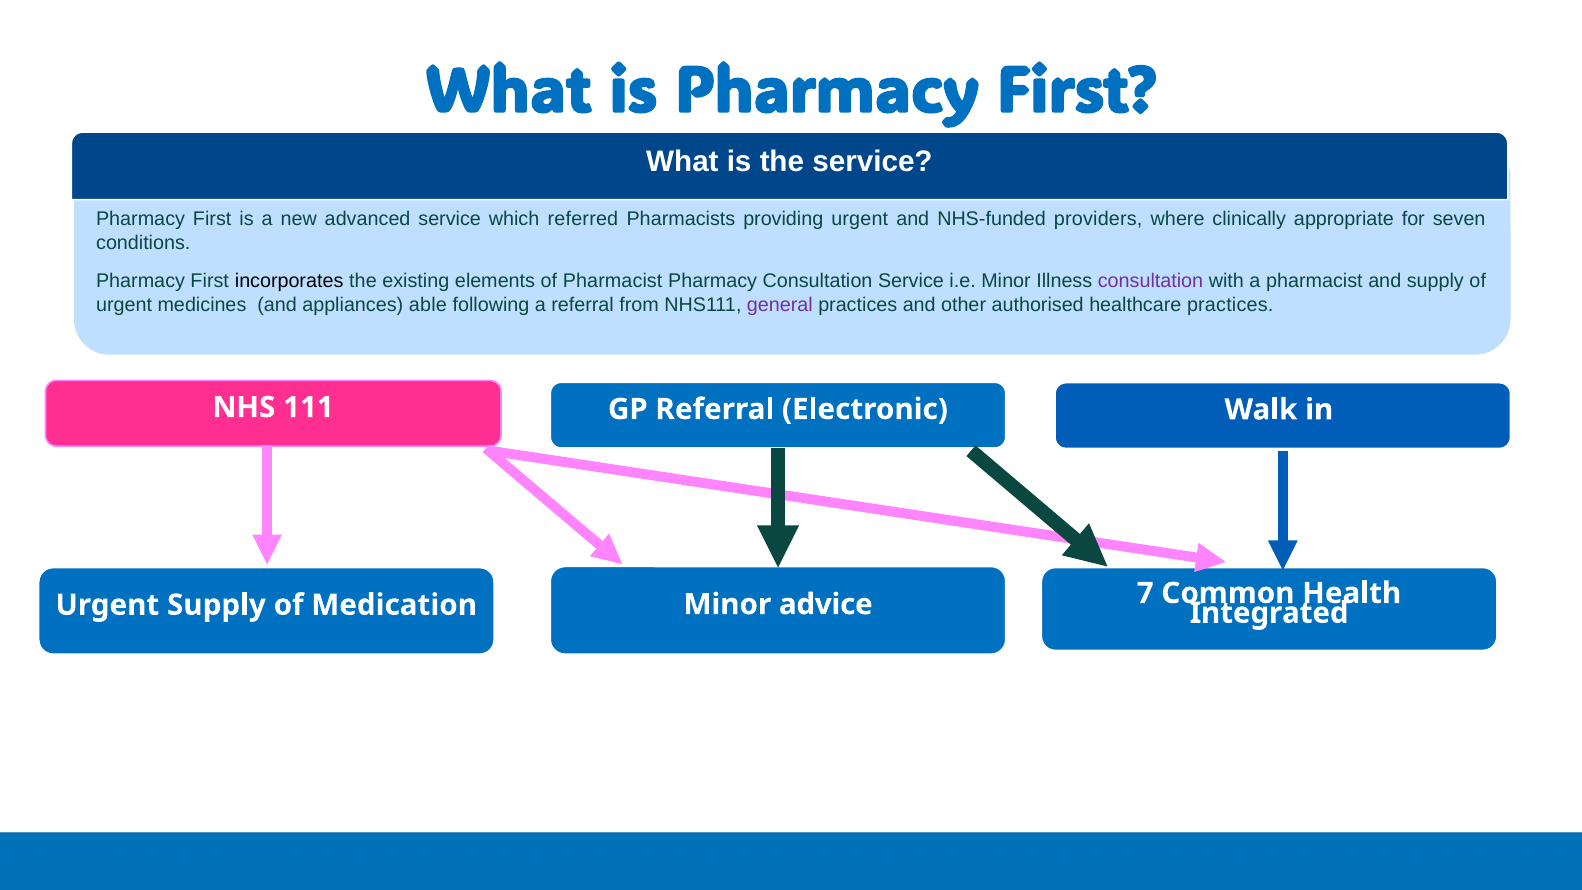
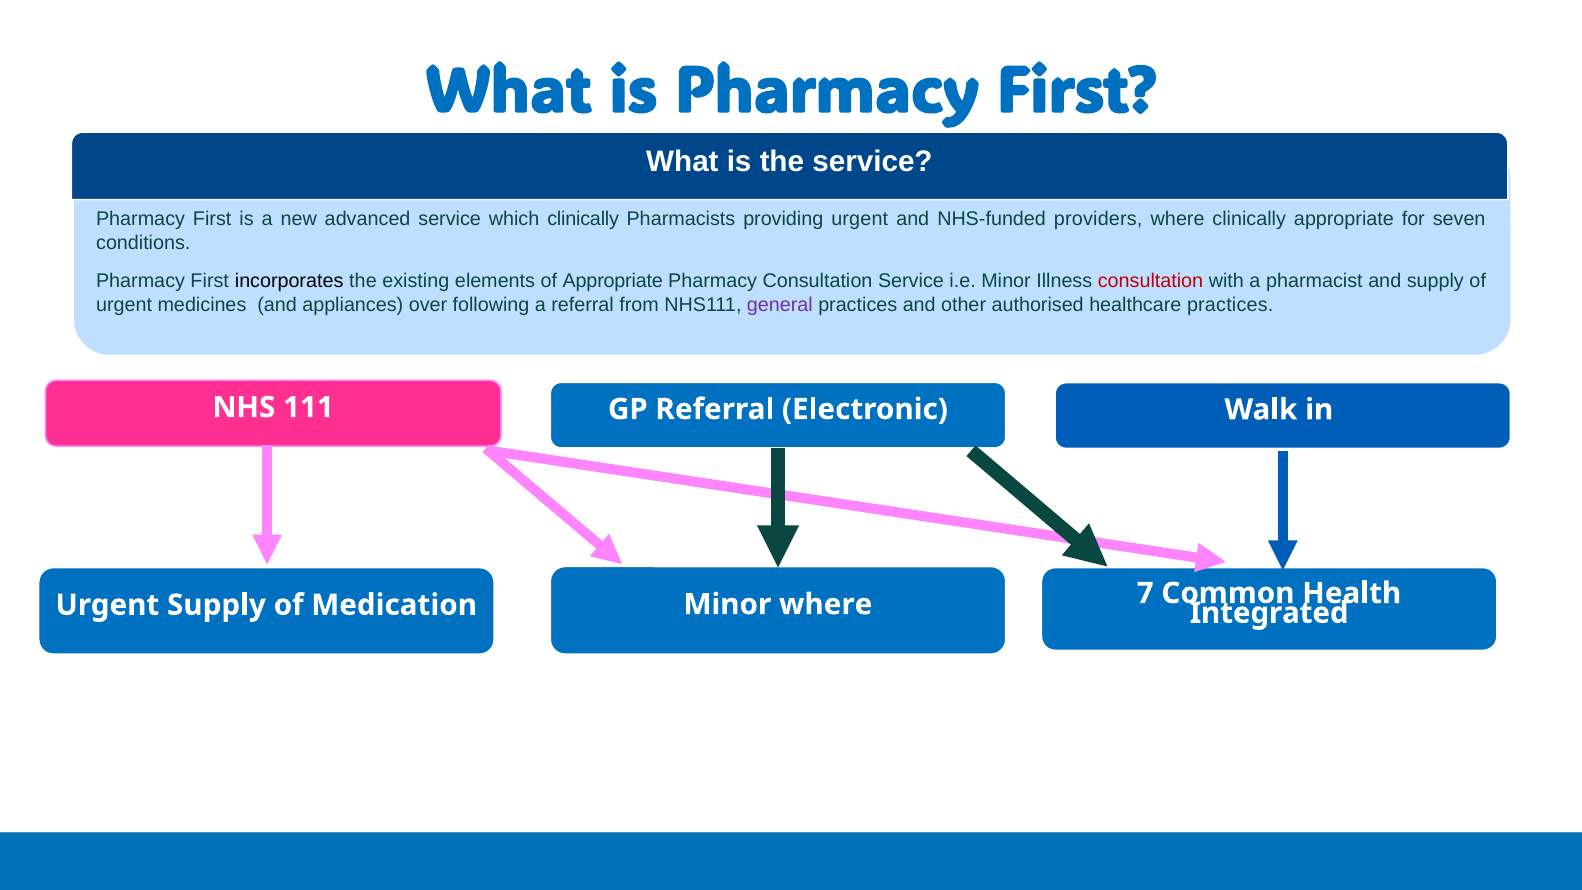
which referred: referred -> clinically
of Pharmacist: Pharmacist -> Appropriate
consultation at (1151, 281) colour: purple -> red
able: able -> over
Minor advice: advice -> where
